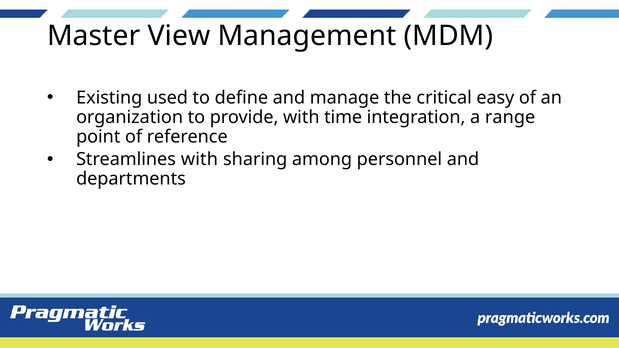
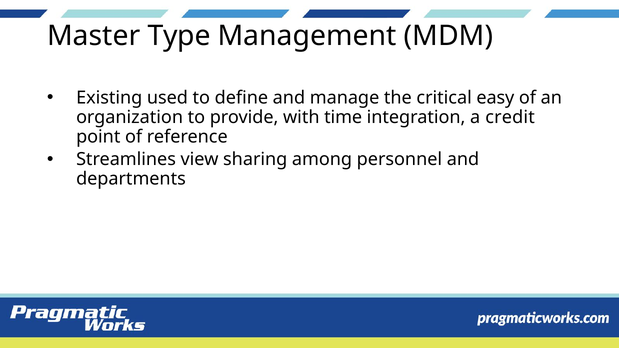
View: View -> Type
range: range -> credit
Streamlines with: with -> view
